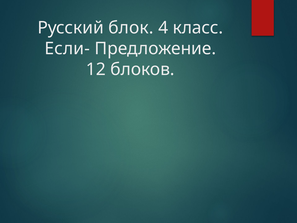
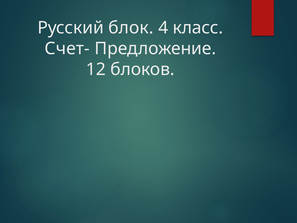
Если-: Если- -> Счет-
